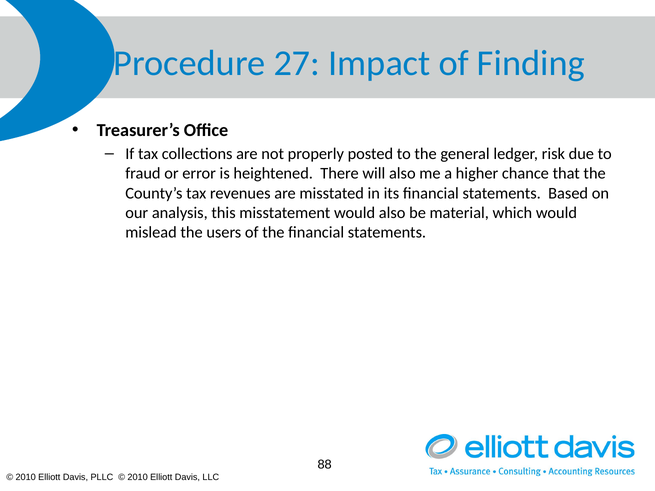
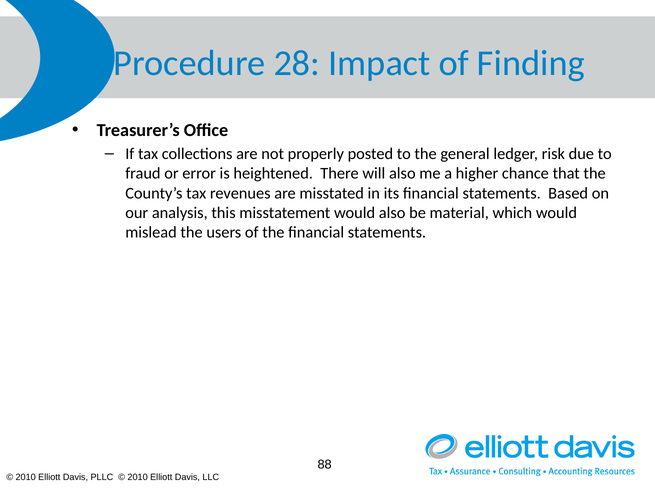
27: 27 -> 28
